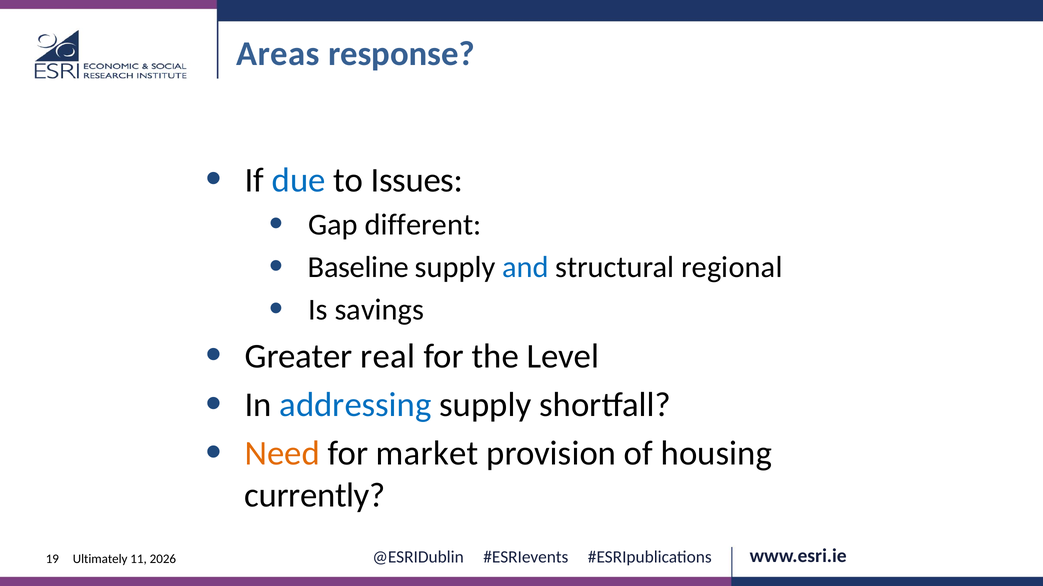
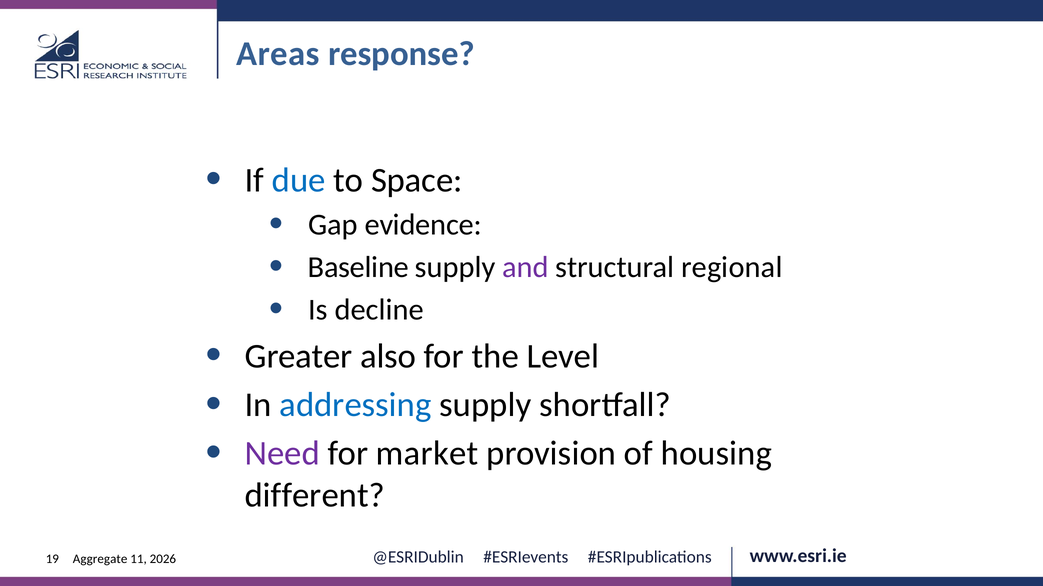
Issues: Issues -> Space
different: different -> evidence
and colour: blue -> purple
savings: savings -> decline
real: real -> also
Need colour: orange -> purple
currently: currently -> different
Ultimately: Ultimately -> Aggregate
